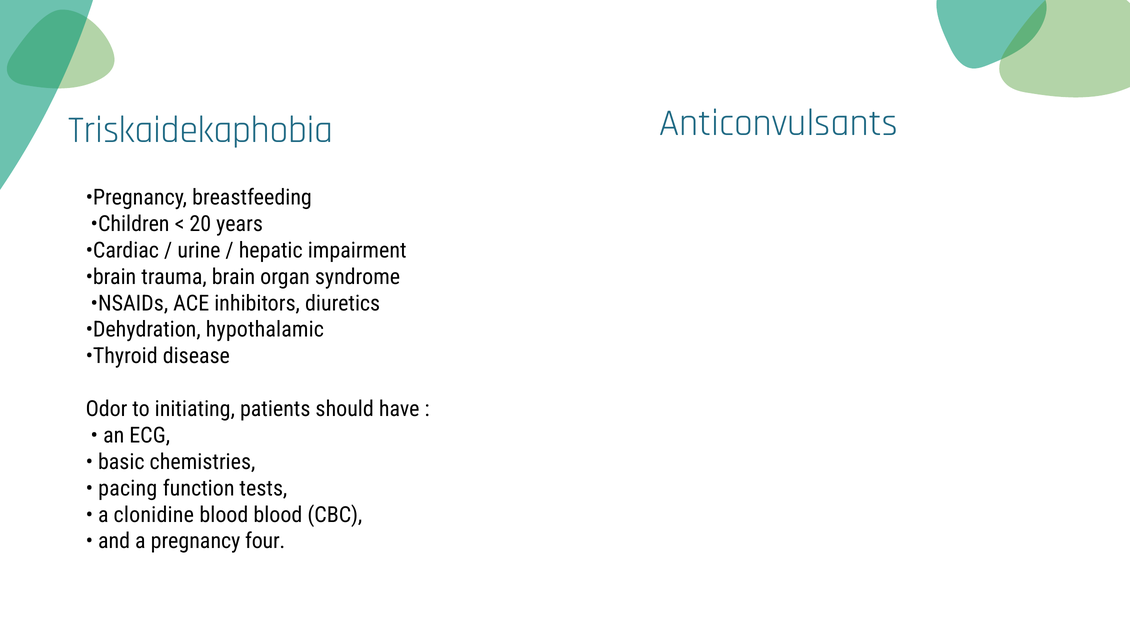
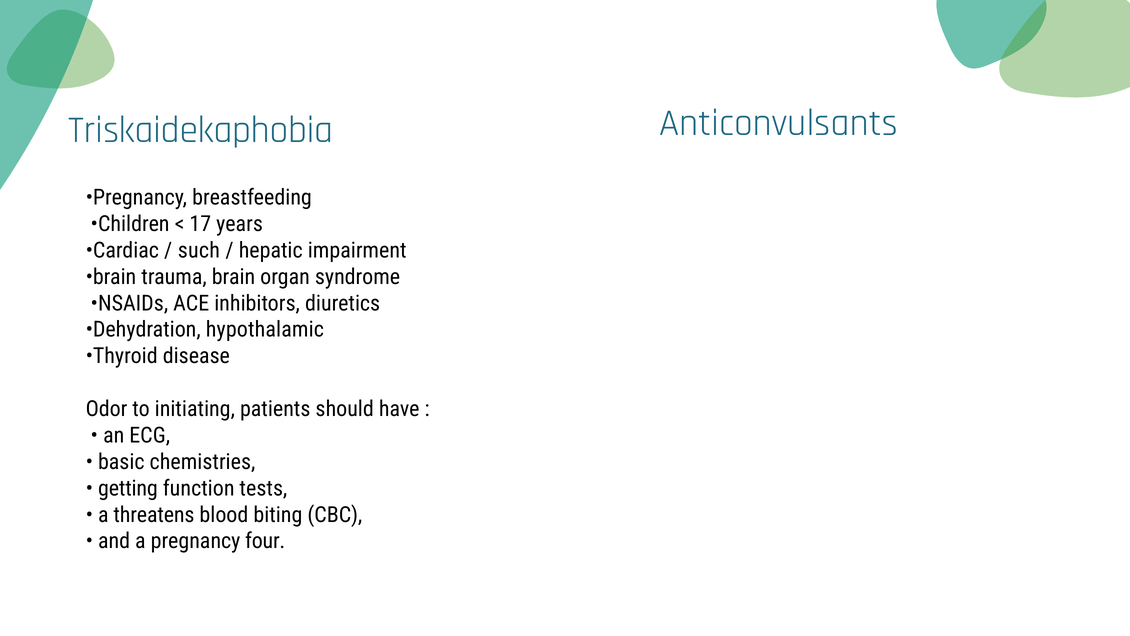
20: 20 -> 17
urine: urine -> such
pacing: pacing -> getting
clonidine: clonidine -> threatens
blood blood: blood -> biting
